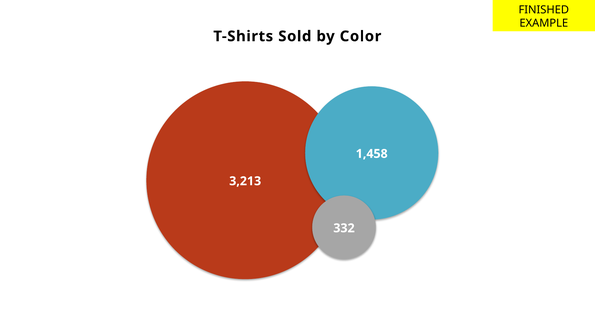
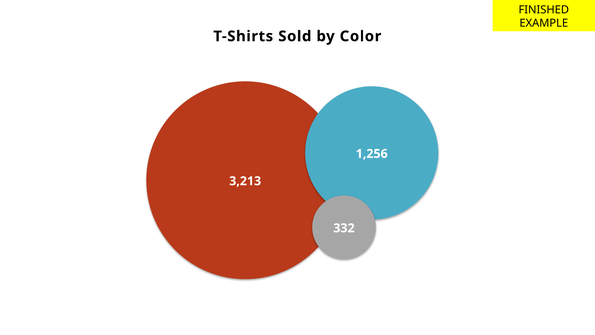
1,458: 1,458 -> 1,256
